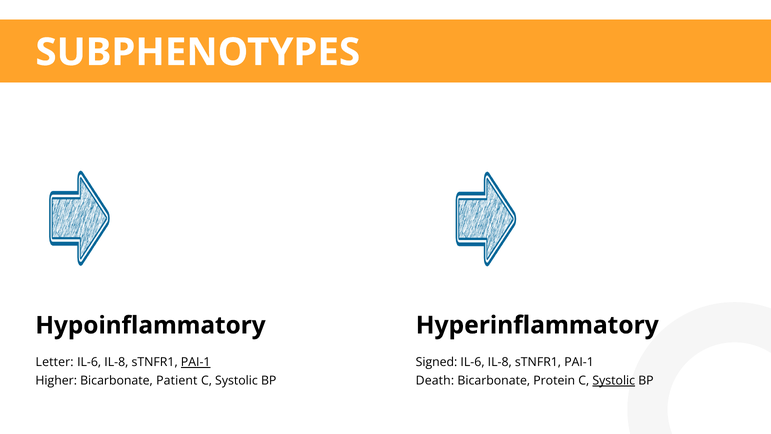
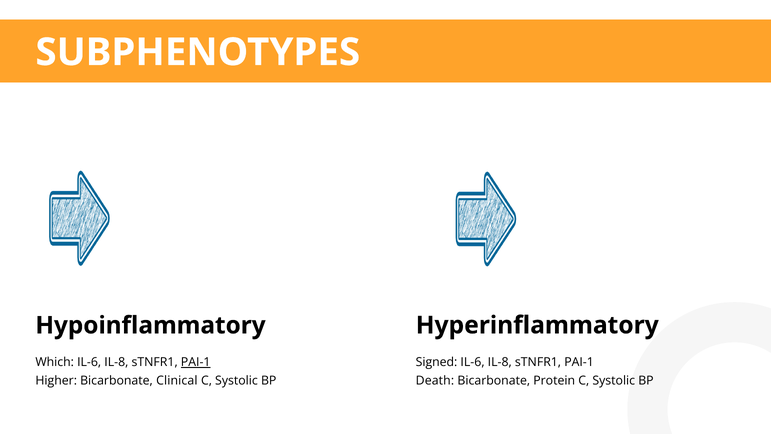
Letter: Letter -> Which
Patient: Patient -> Clinical
Systolic at (614, 380) underline: present -> none
